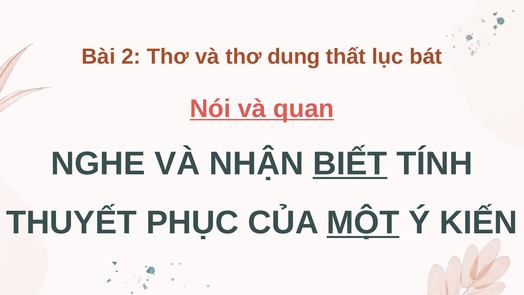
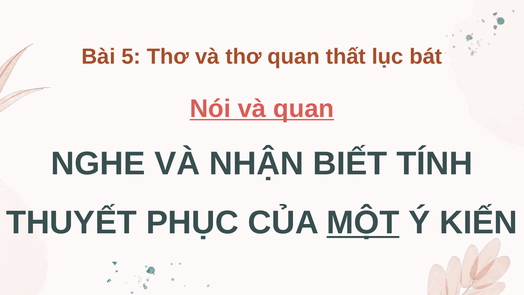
2: 2 -> 5
thơ dung: dung -> quan
BIẾT underline: present -> none
